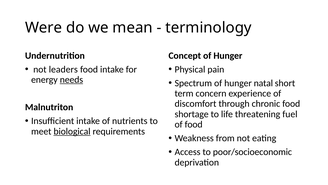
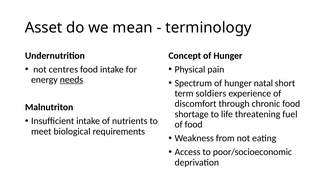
Were: Were -> Asset
leaders: leaders -> centres
concern: concern -> soldiers
biological underline: present -> none
